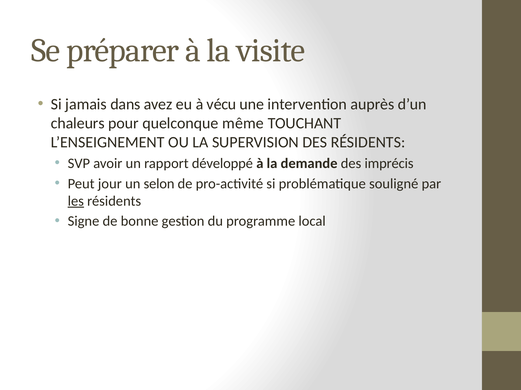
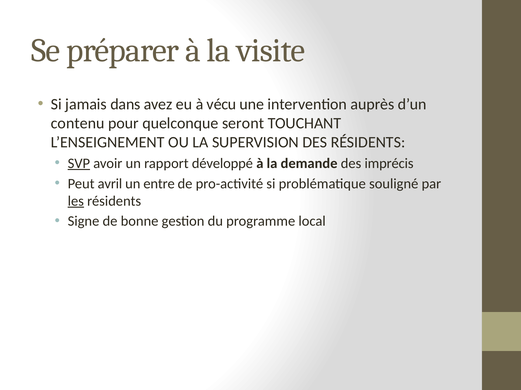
chaleurs: chaleurs -> contenu
même: même -> seront
SVP underline: none -> present
jour: jour -> avril
selon: selon -> entre
